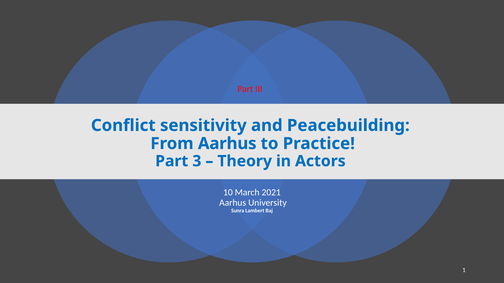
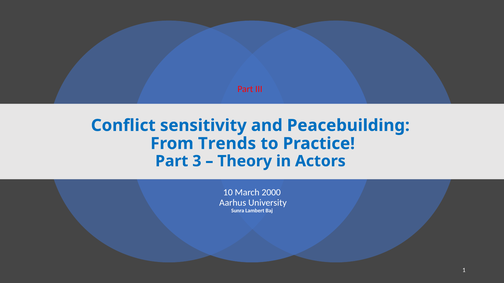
From Aarhus: Aarhus -> Trends
2021: 2021 -> 2000
